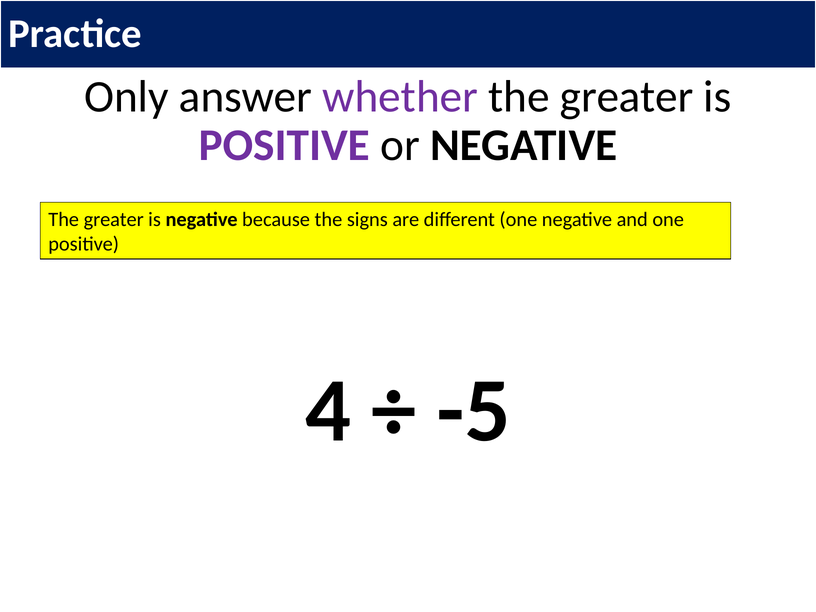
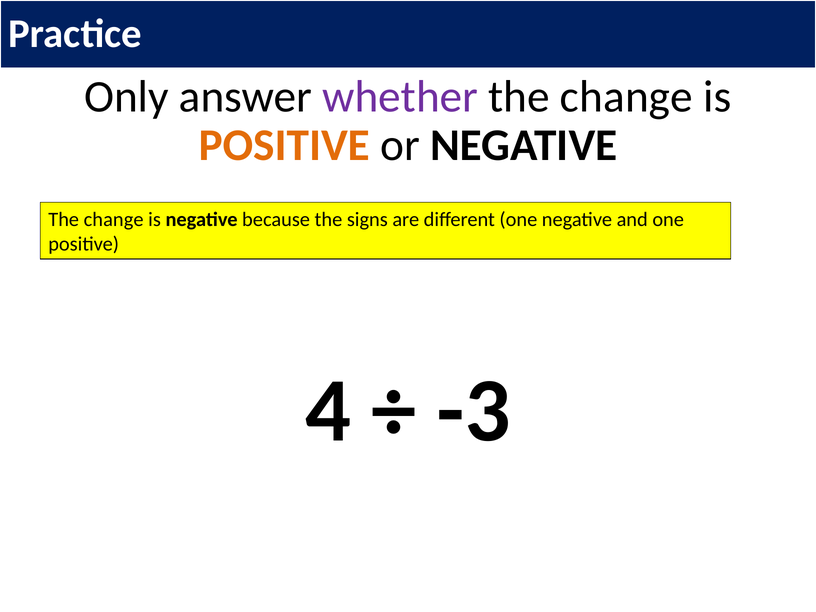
greater at (627, 97): greater -> change
POSITIVE at (284, 145) colour: purple -> orange
greater at (114, 220): greater -> change
-5: -5 -> -3
